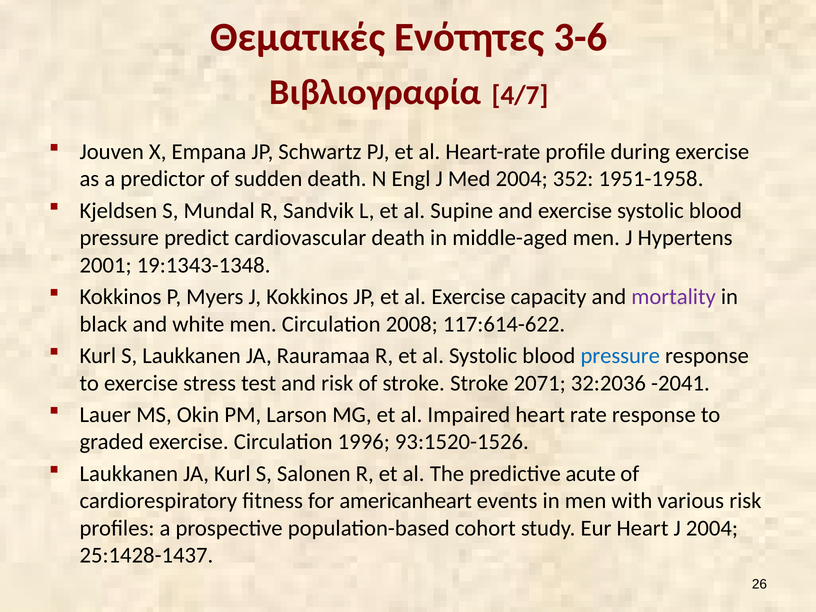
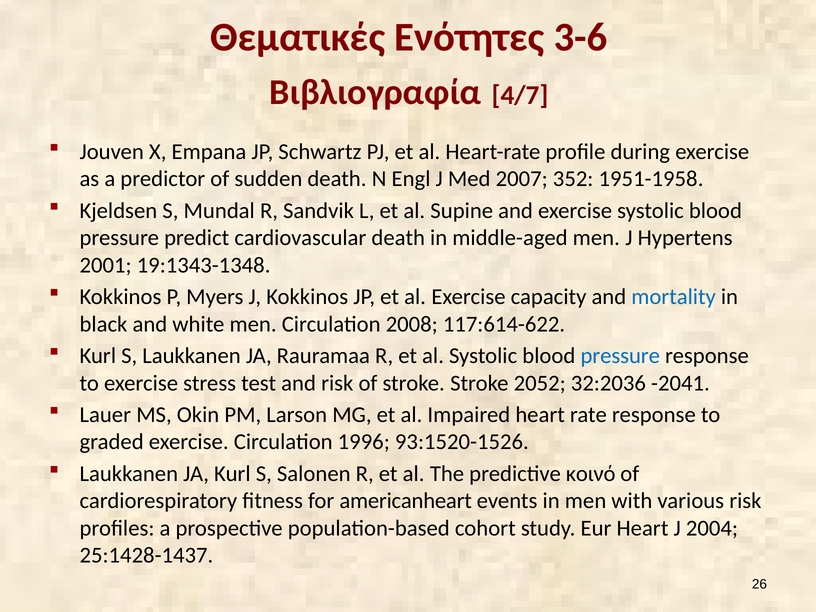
Med 2004: 2004 -> 2007
mortality colour: purple -> blue
2071: 2071 -> 2052
acute: acute -> κοινό
